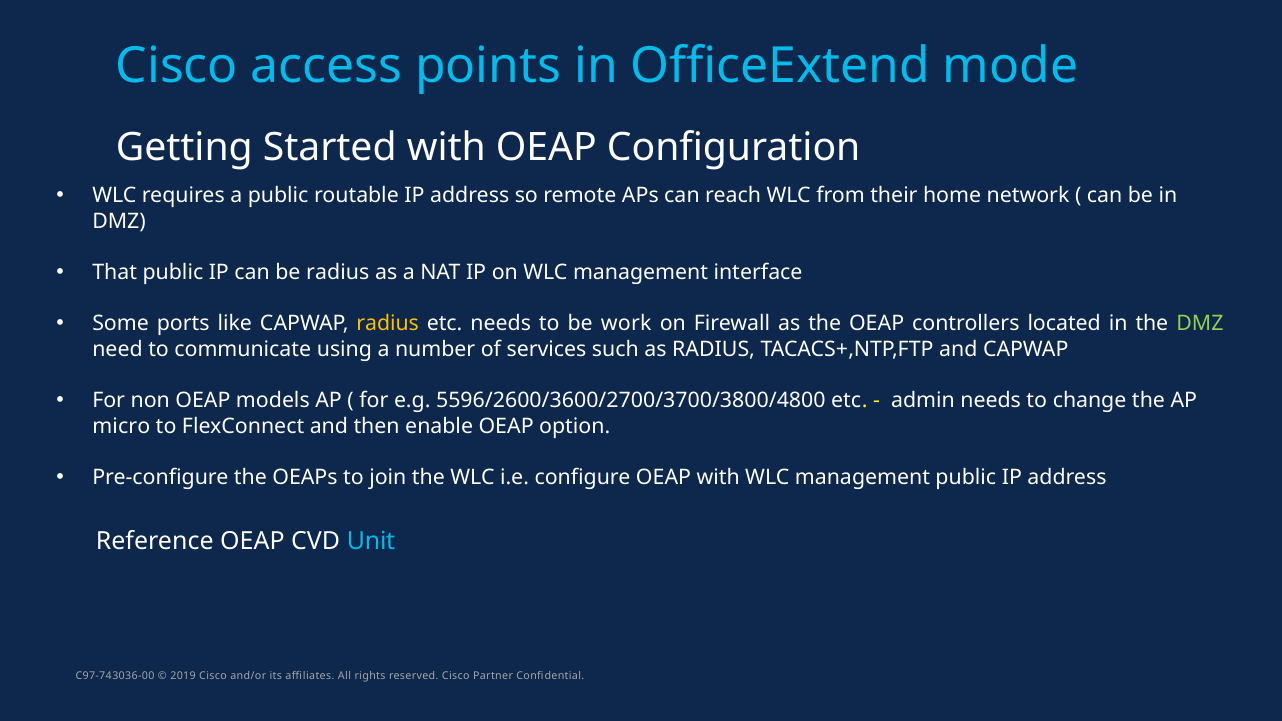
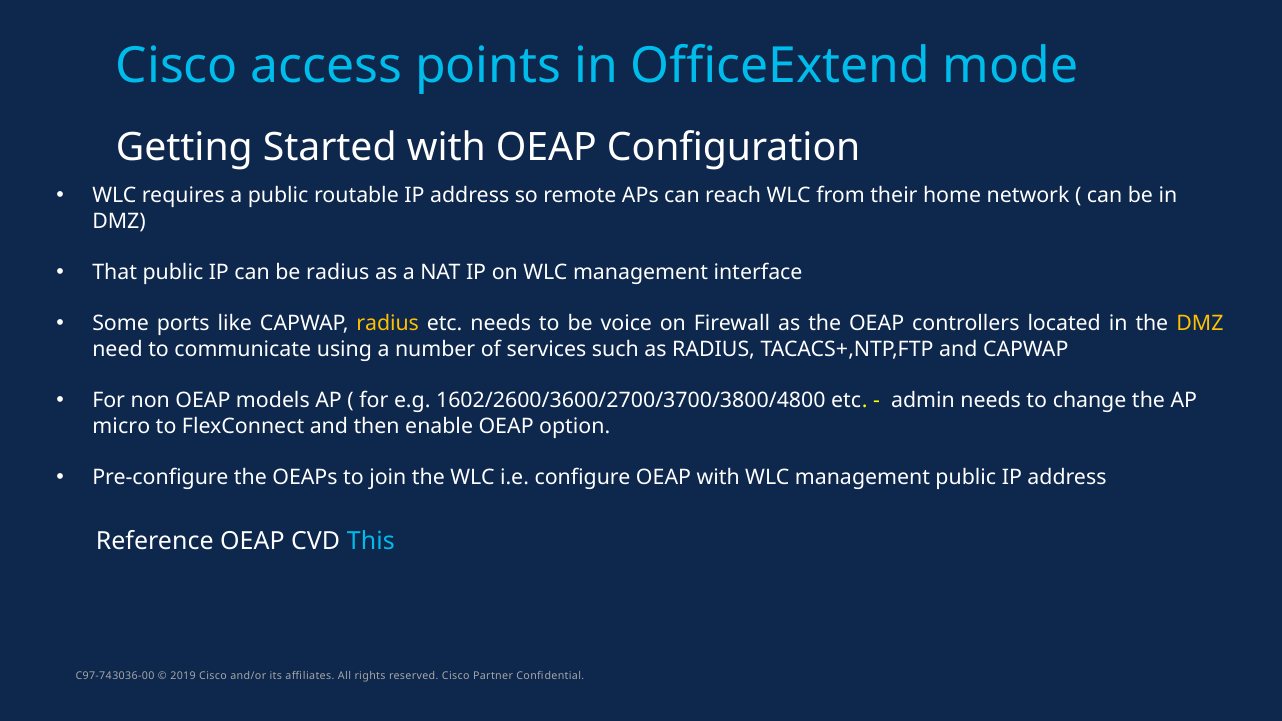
work: work -> voice
DMZ at (1200, 324) colour: light green -> yellow
5596/2600/3600/2700/3700/3800/4800: 5596/2600/3600/2700/3700/3800/4800 -> 1602/2600/3600/2700/3700/3800/4800
Unit: Unit -> This
